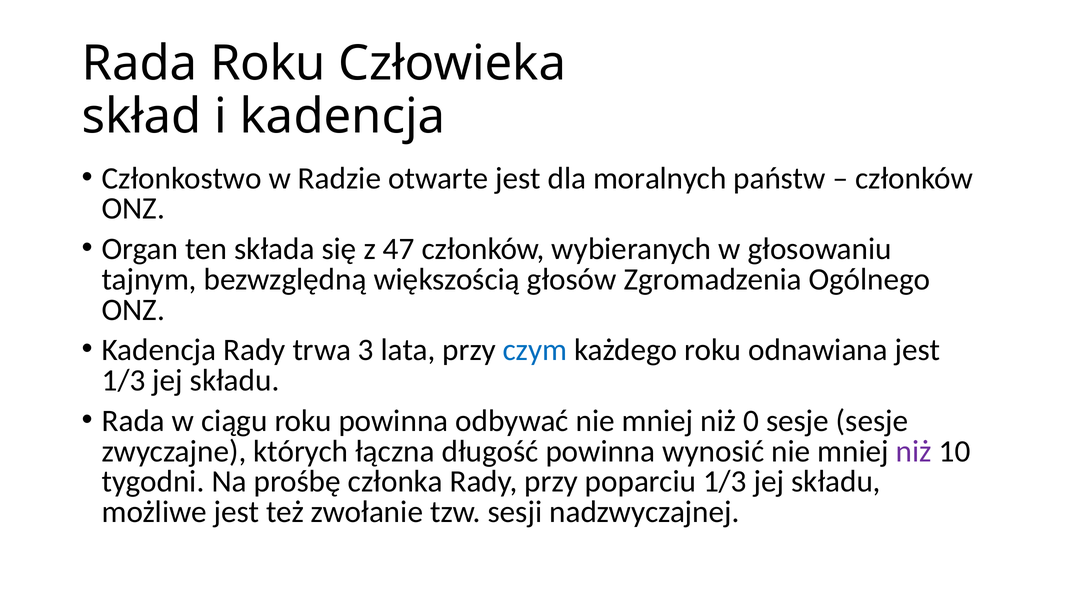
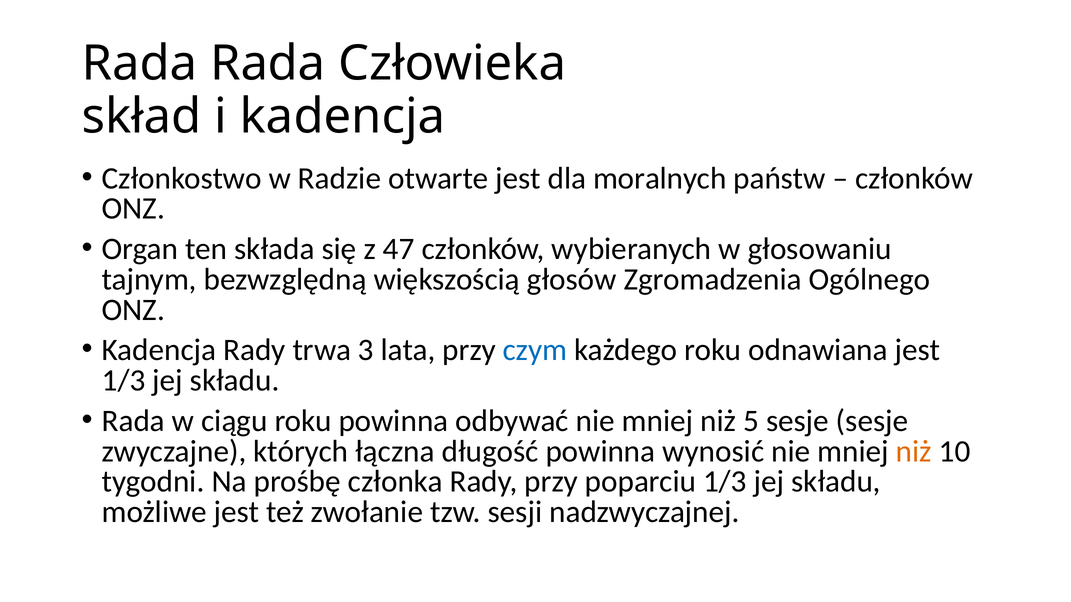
Rada Roku: Roku -> Rada
0: 0 -> 5
niż at (914, 452) colour: purple -> orange
